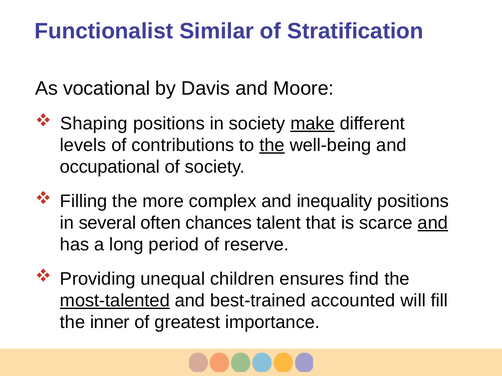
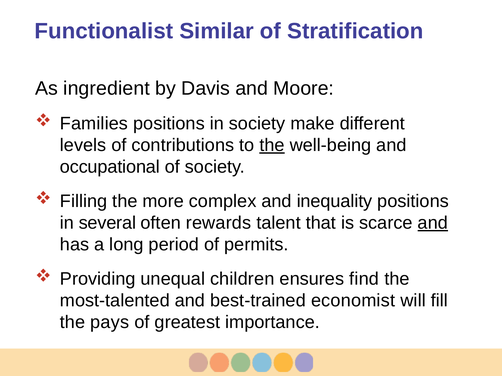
vocational: vocational -> ingredient
Shaping: Shaping -> Families
make underline: present -> none
chances: chances -> rewards
reserve: reserve -> permits
most-talented underline: present -> none
accounted: accounted -> economist
inner: inner -> pays
